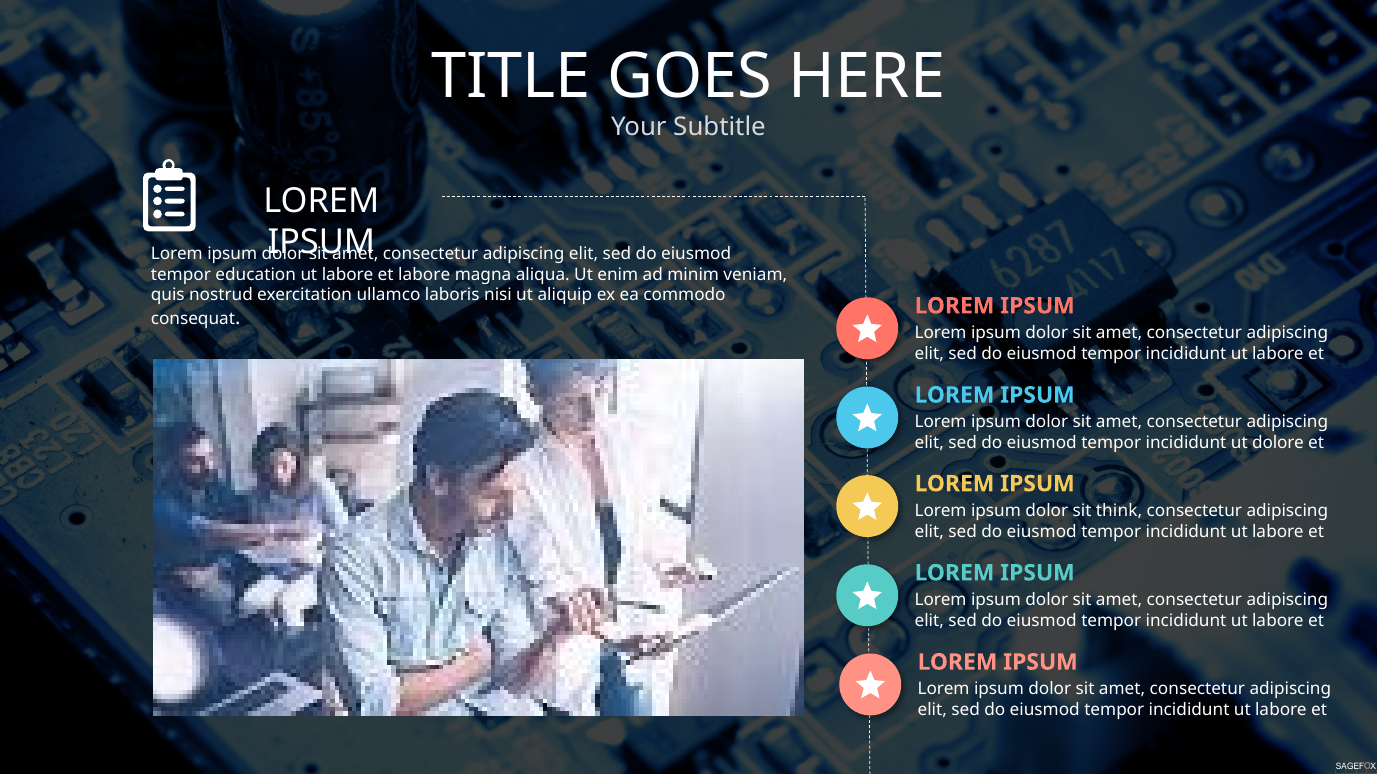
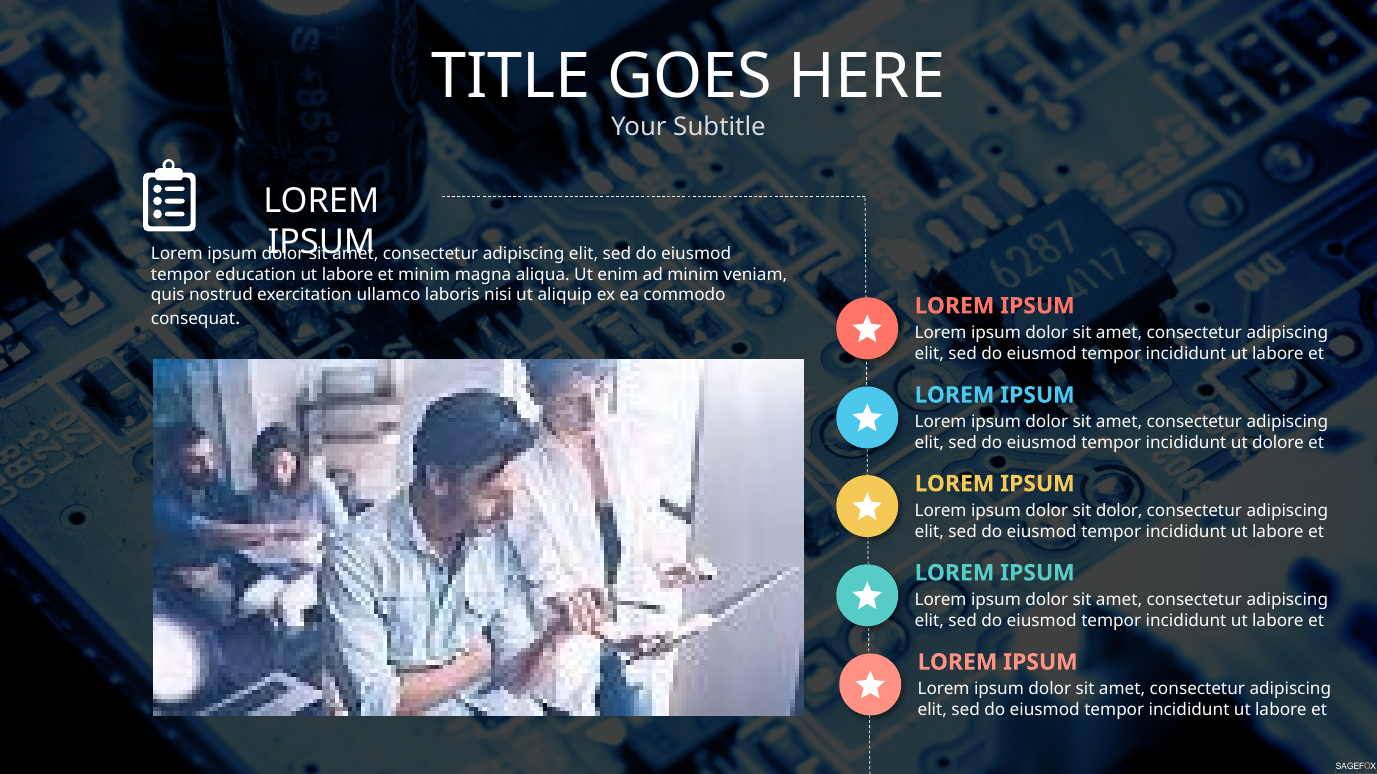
et labore: labore -> minim
sit think: think -> dolor
